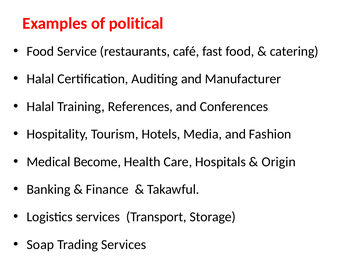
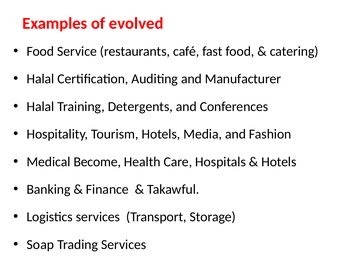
political: political -> evolved
References: References -> Detergents
Origin at (279, 161): Origin -> Hotels
